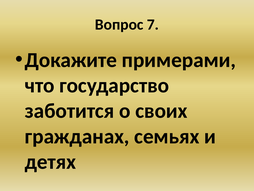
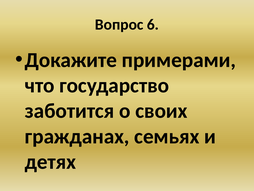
7: 7 -> 6
